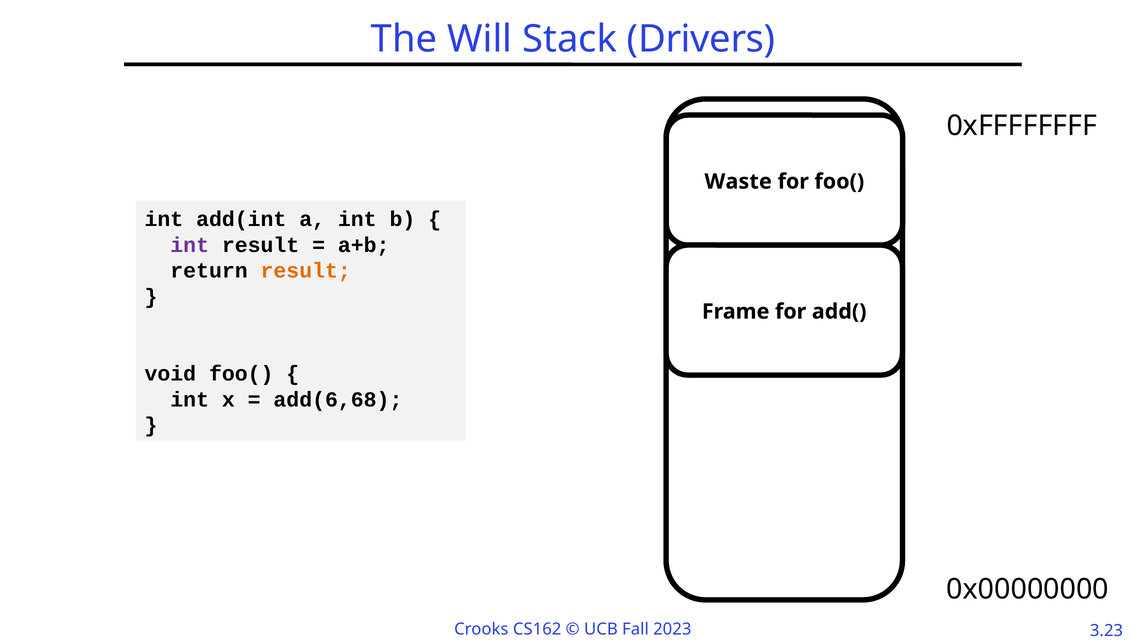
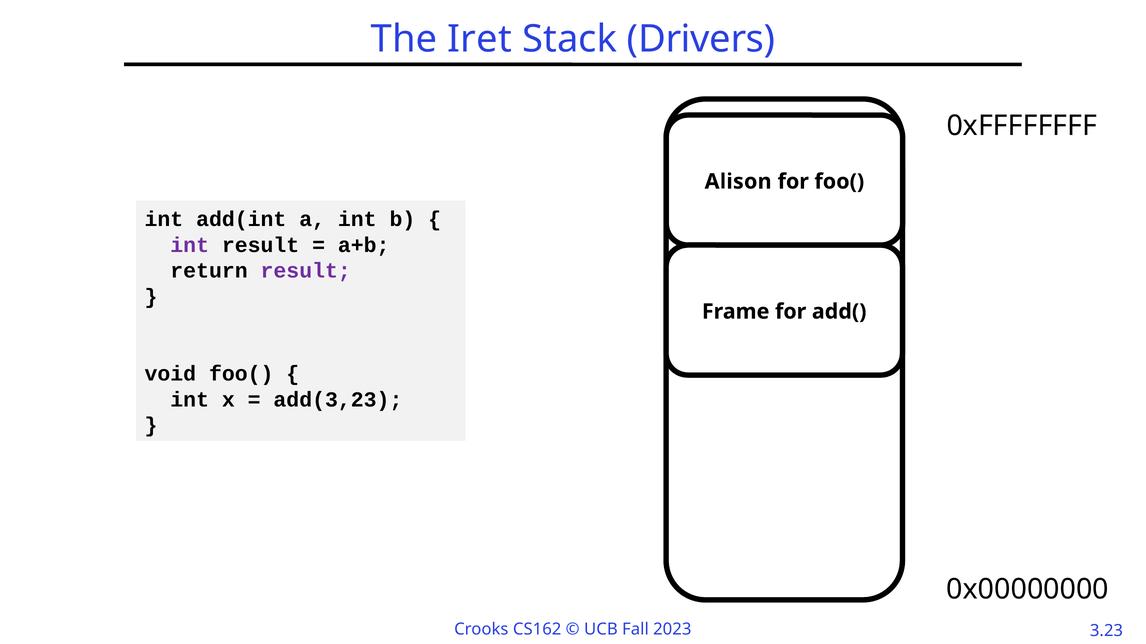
Will: Will -> Iret
Waste: Waste -> Alison
result at (306, 271) colour: orange -> purple
add(6,68: add(6,68 -> add(3,23
